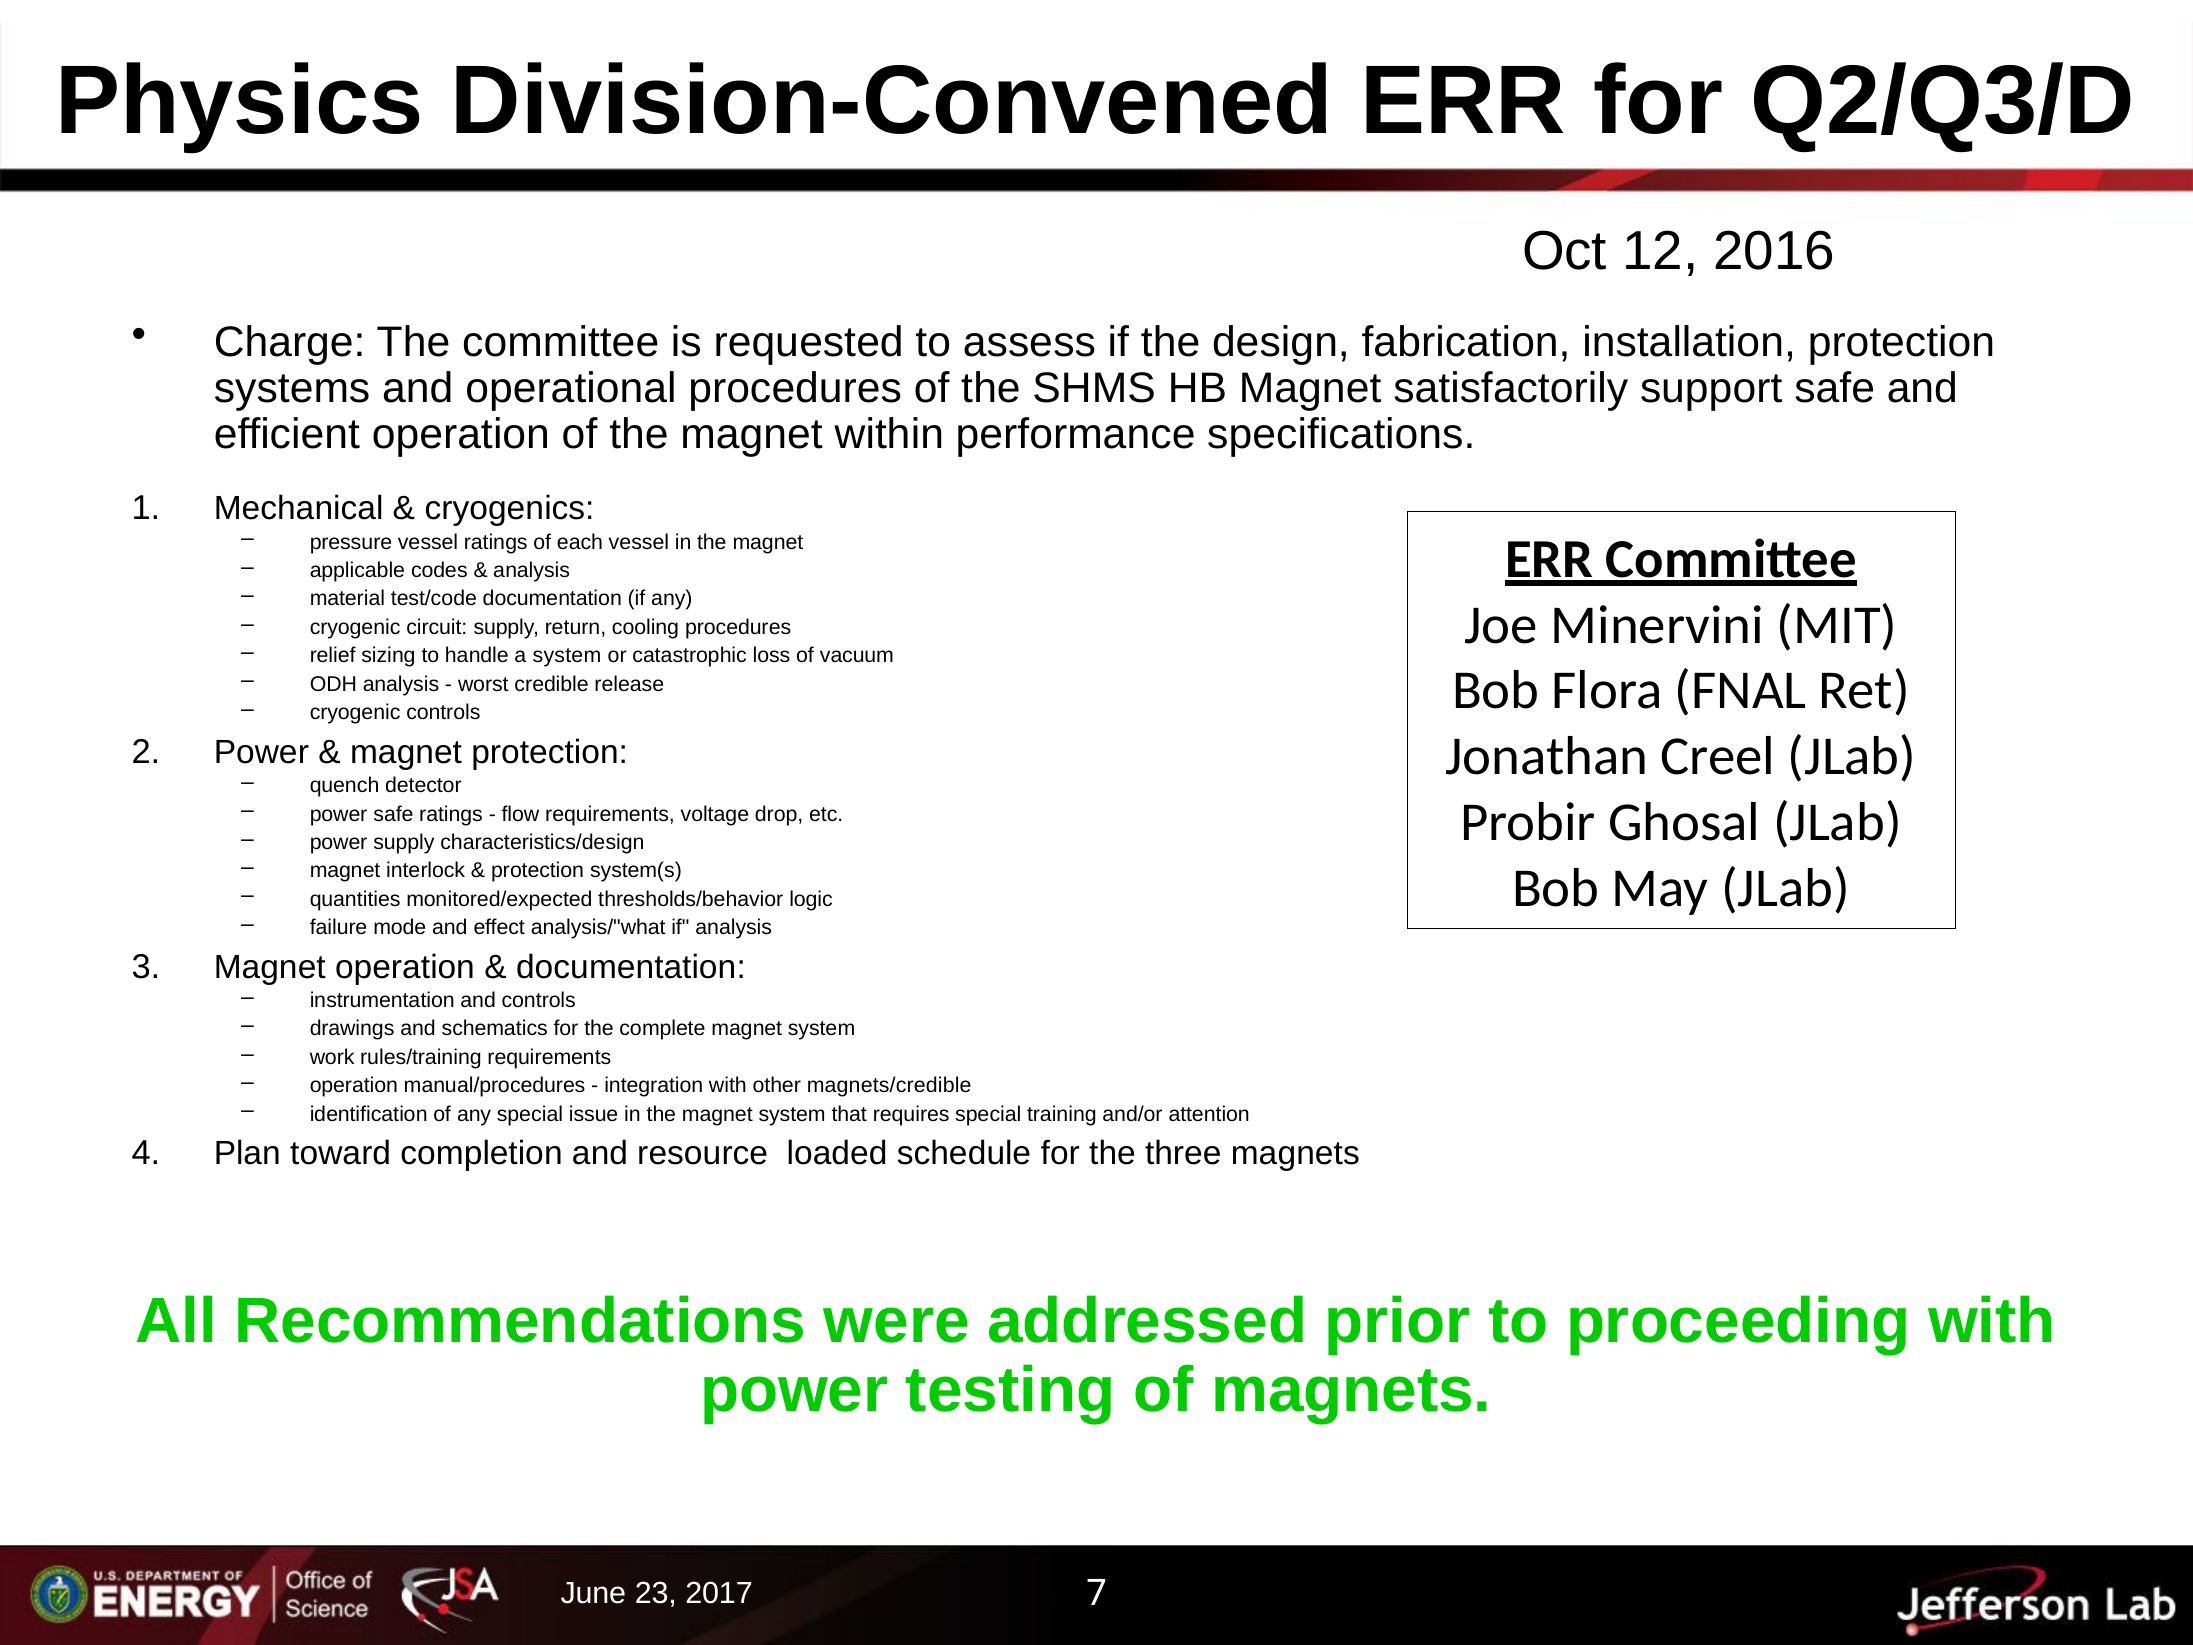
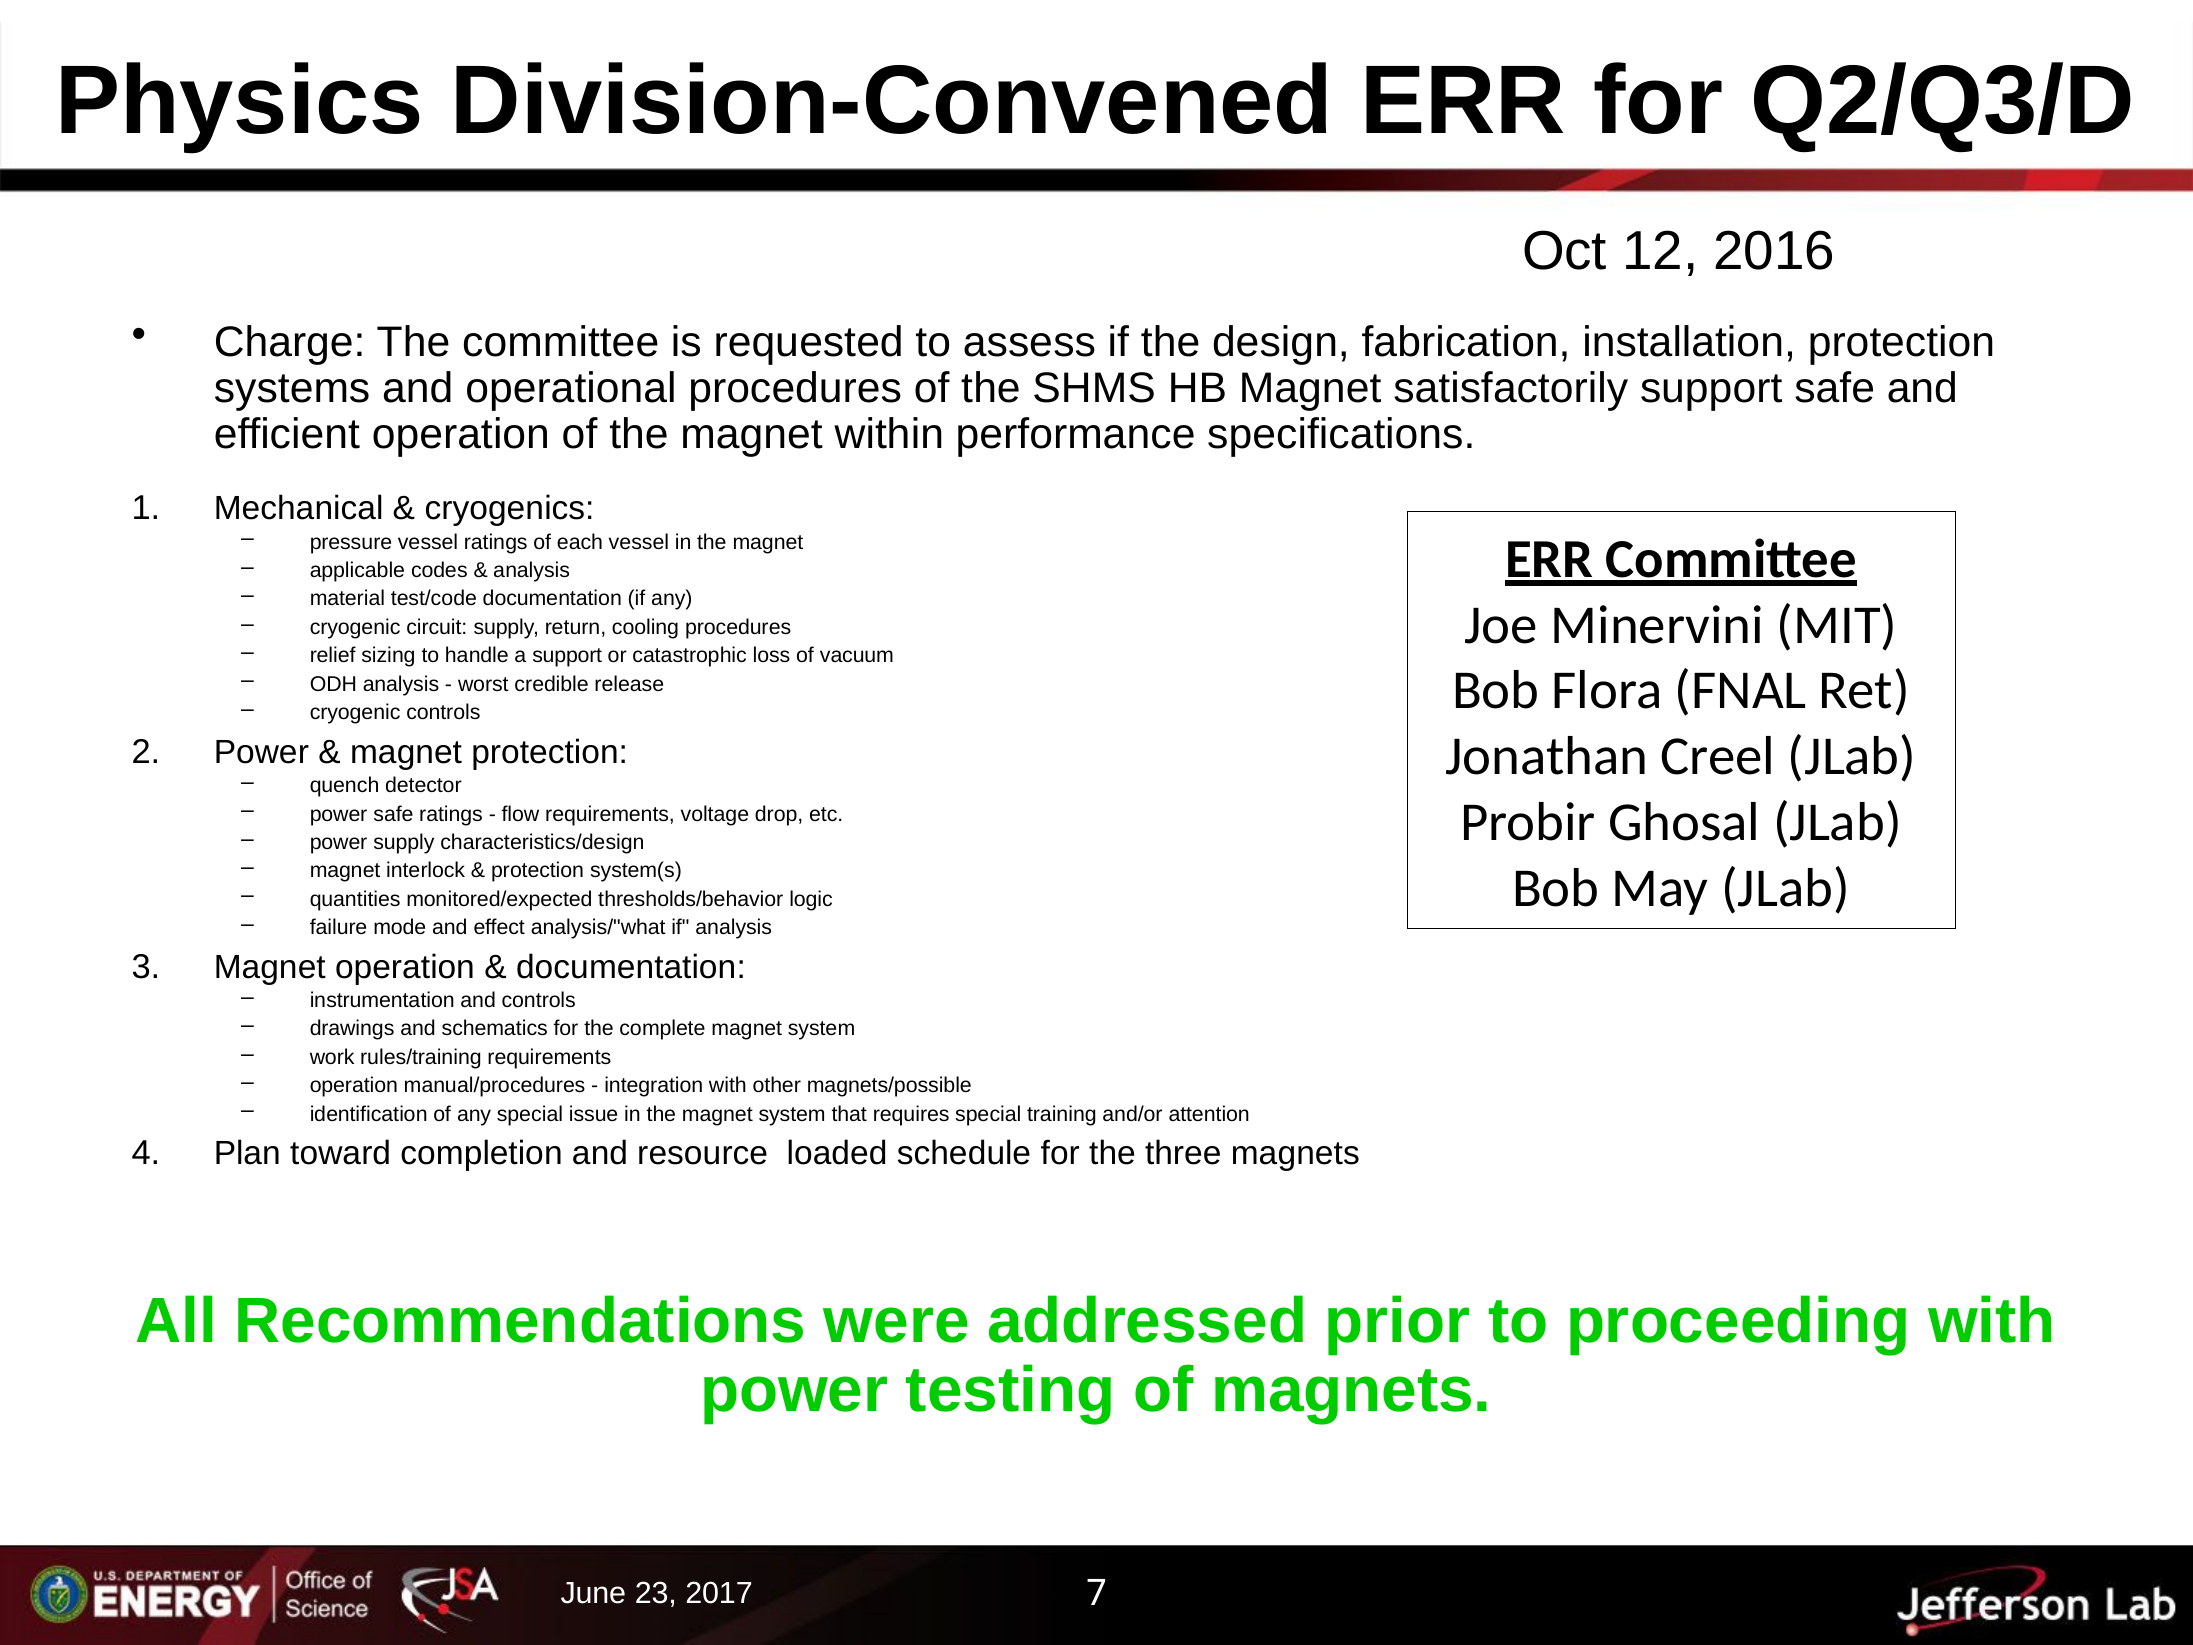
a system: system -> support
magnets/credible: magnets/credible -> magnets/possible
